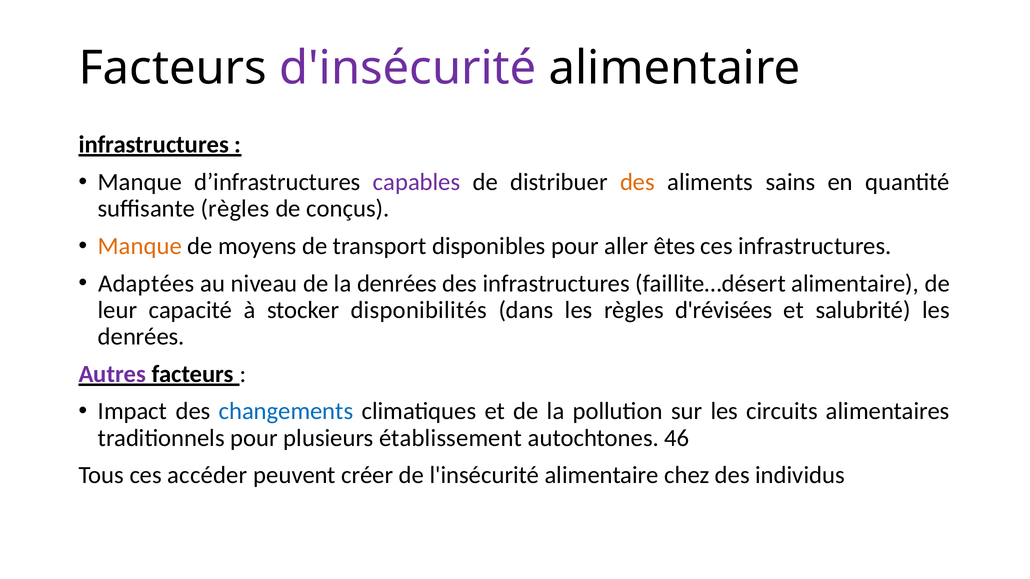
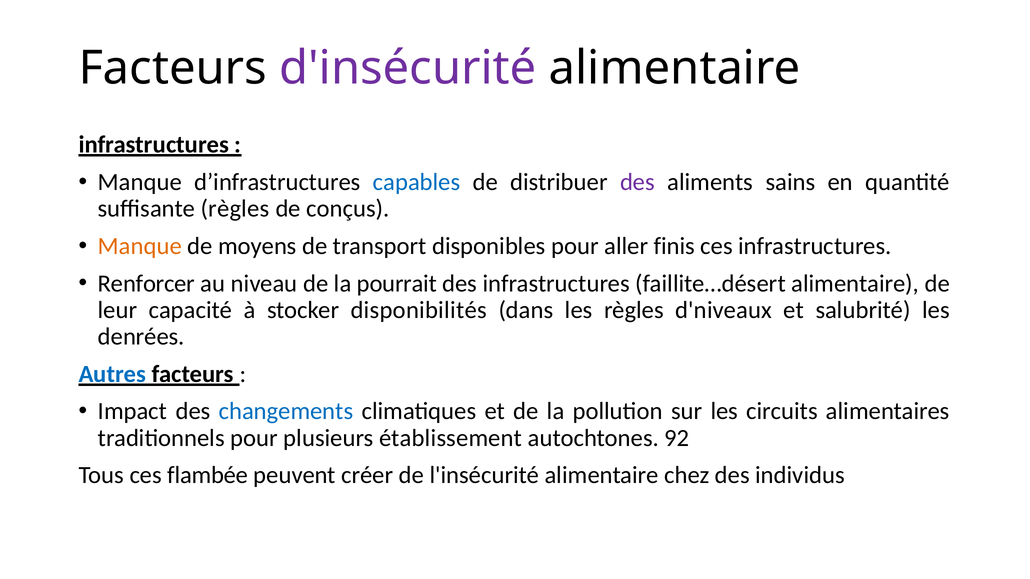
capables colour: purple -> blue
des at (637, 182) colour: orange -> purple
êtes: êtes -> finis
Adaptées: Adaptées -> Renforcer
la denrées: denrées -> pourrait
d'révisées: d'révisées -> d'niveaux
Autres colour: purple -> blue
46: 46 -> 92
accéder: accéder -> flambée
